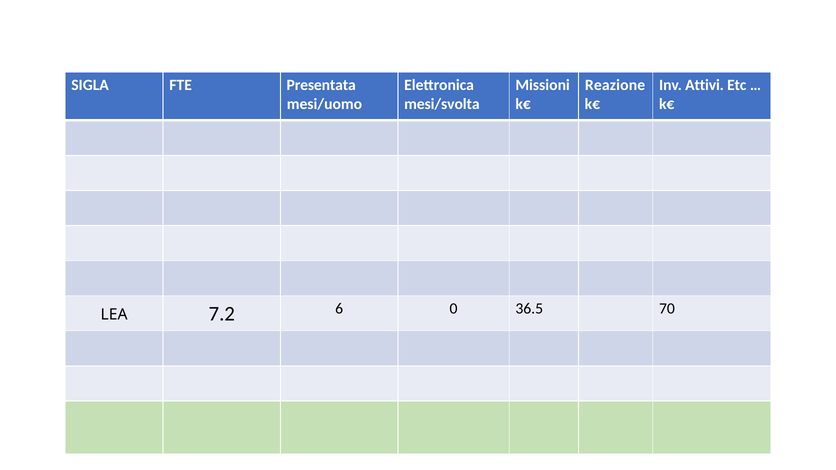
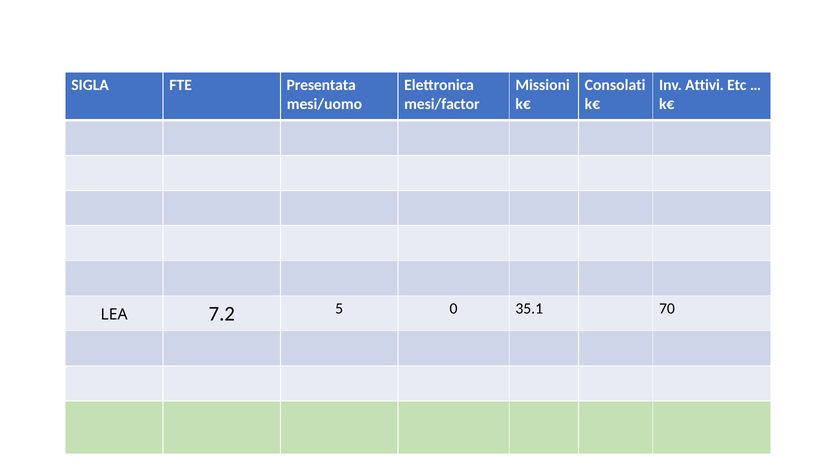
Reazione: Reazione -> Consolati
mesi/svolta: mesi/svolta -> mesi/factor
6: 6 -> 5
36.5: 36.5 -> 35.1
